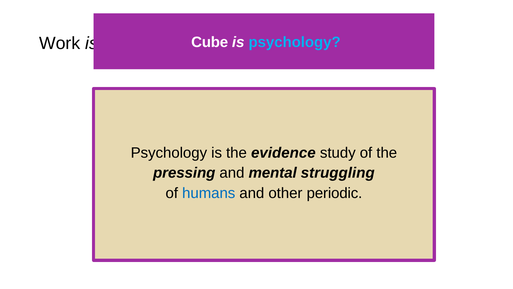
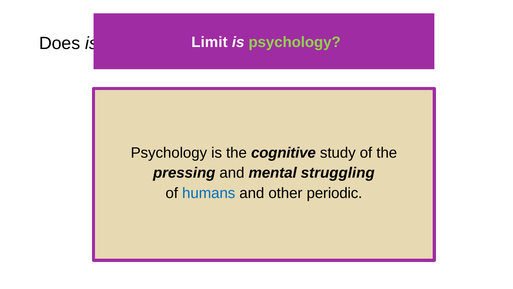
Work: Work -> Does
Cube: Cube -> Limit
psychology at (295, 42) colour: light blue -> light green
evidence: evidence -> cognitive
